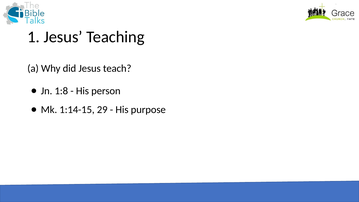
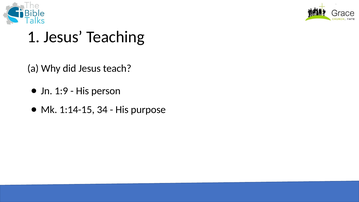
1:8: 1:8 -> 1:9
29: 29 -> 34
